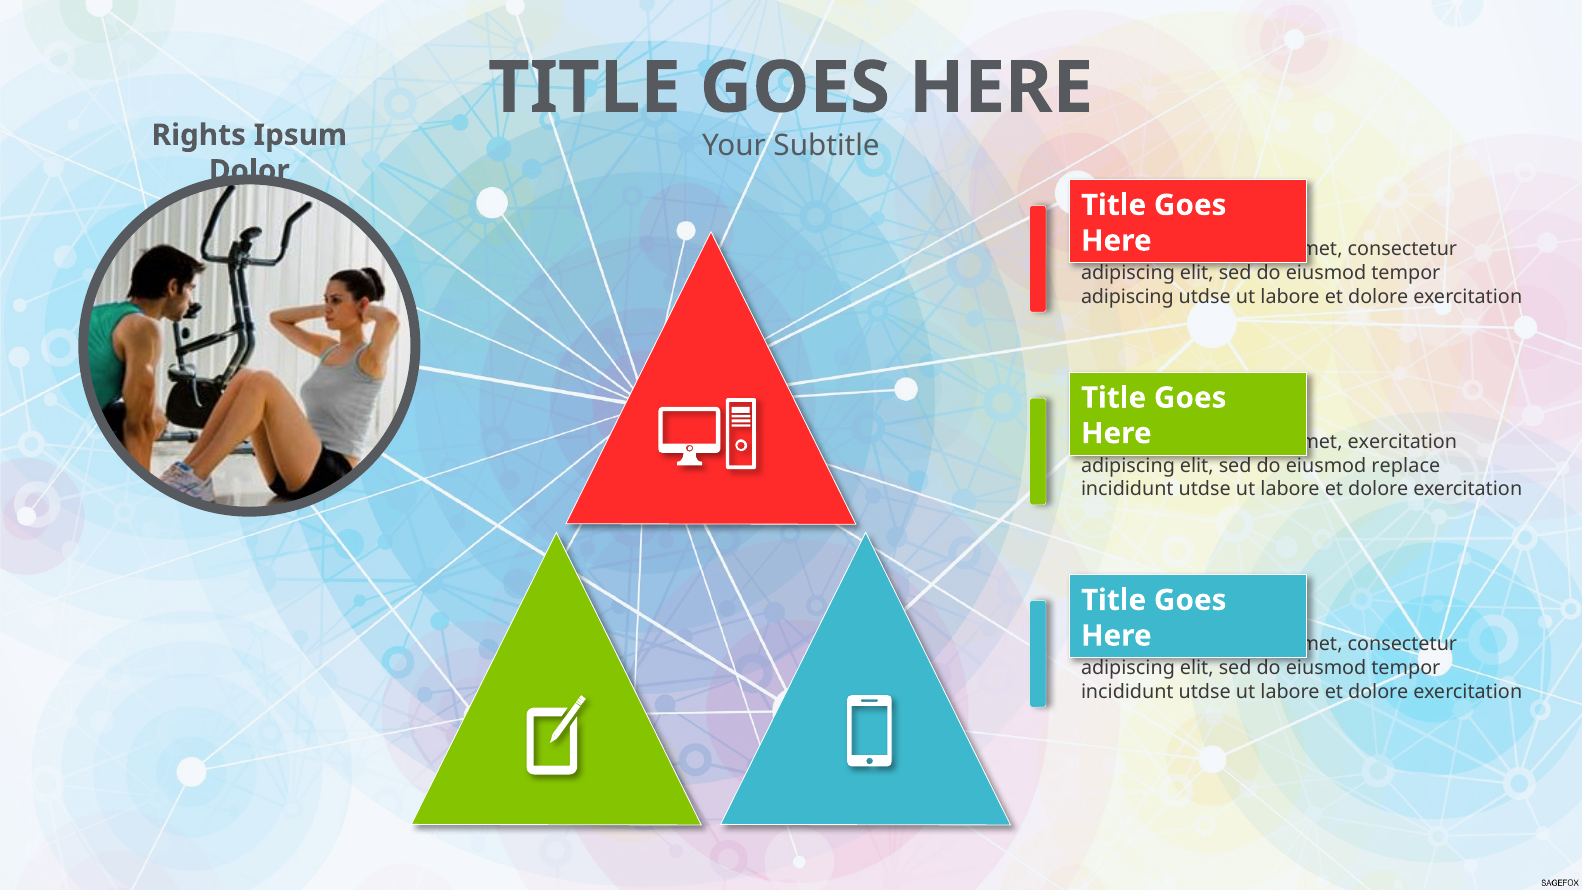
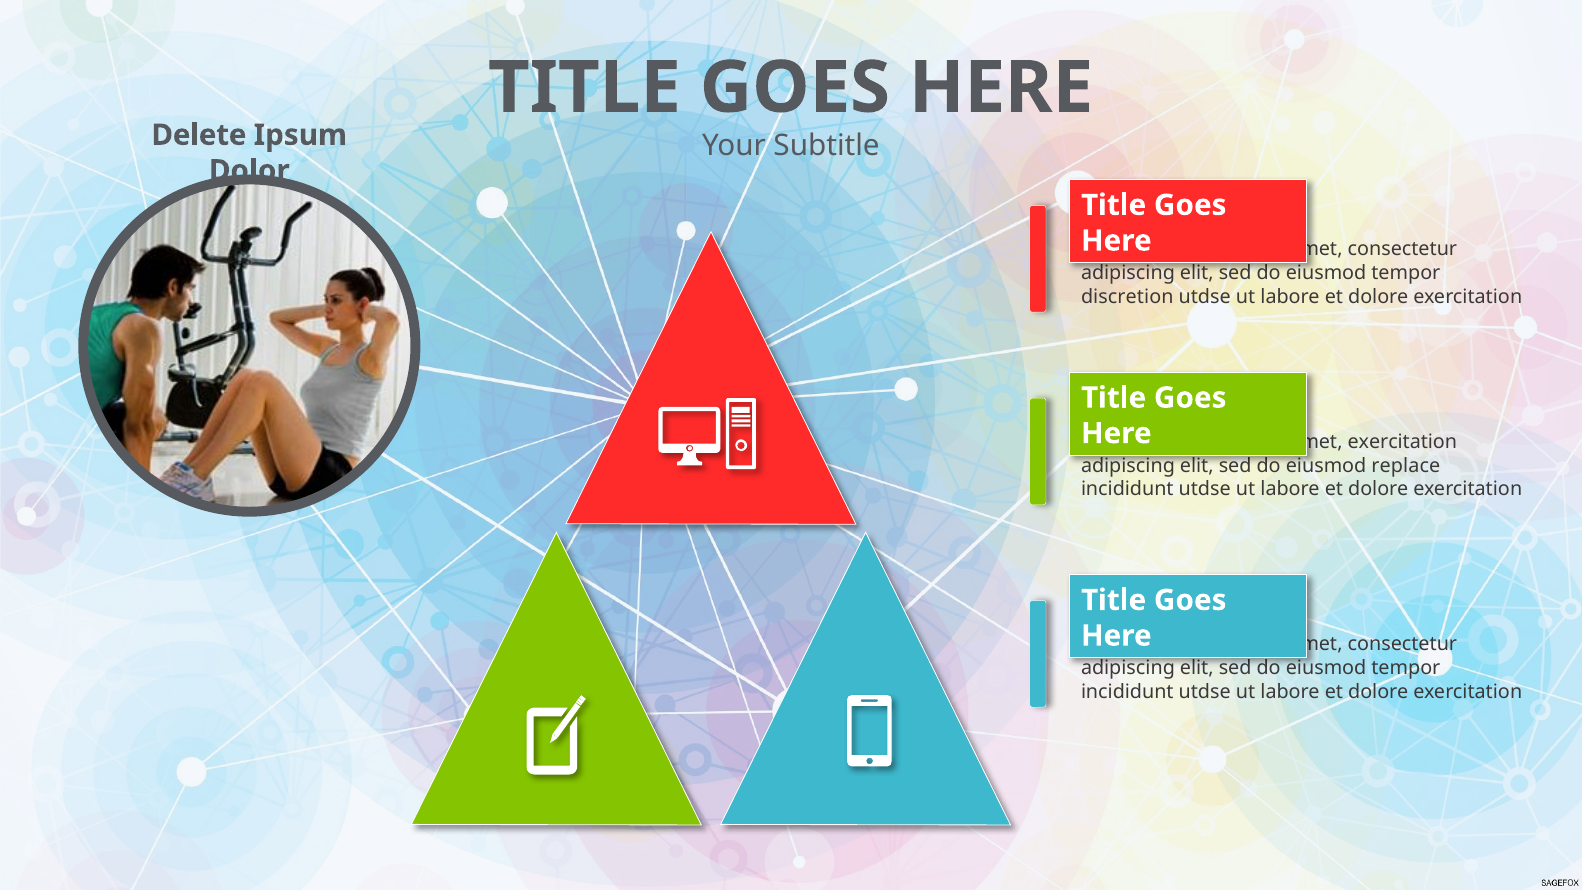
Rights: Rights -> Delete
adipiscing at (1127, 297): adipiscing -> discretion
